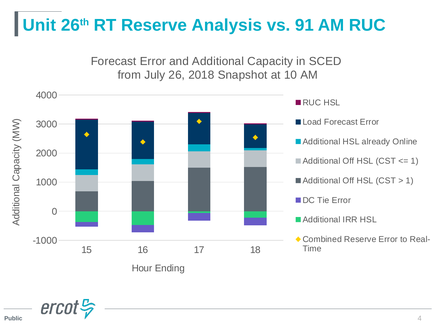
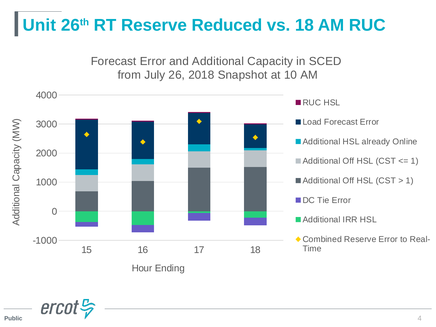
Analysis: Analysis -> Reduced
vs 91: 91 -> 18
